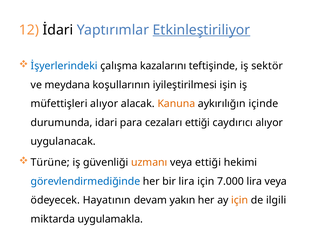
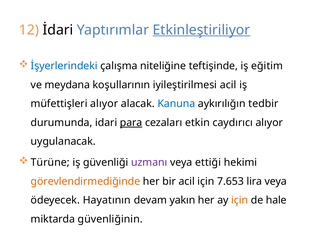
kazalarını: kazalarını -> niteliğine
sektör: sektör -> eğitim
iyileştirilmesi işin: işin -> acil
Kanuna colour: orange -> blue
içinde: içinde -> tedbir
para underline: none -> present
cezaları ettiği: ettiği -> etkin
uzmanı colour: orange -> purple
görevlendirmediğinde colour: blue -> orange
bir lira: lira -> acil
7.000: 7.000 -> 7.653
ilgili: ilgili -> hale
uygulamakla: uygulamakla -> güvenliğinin
